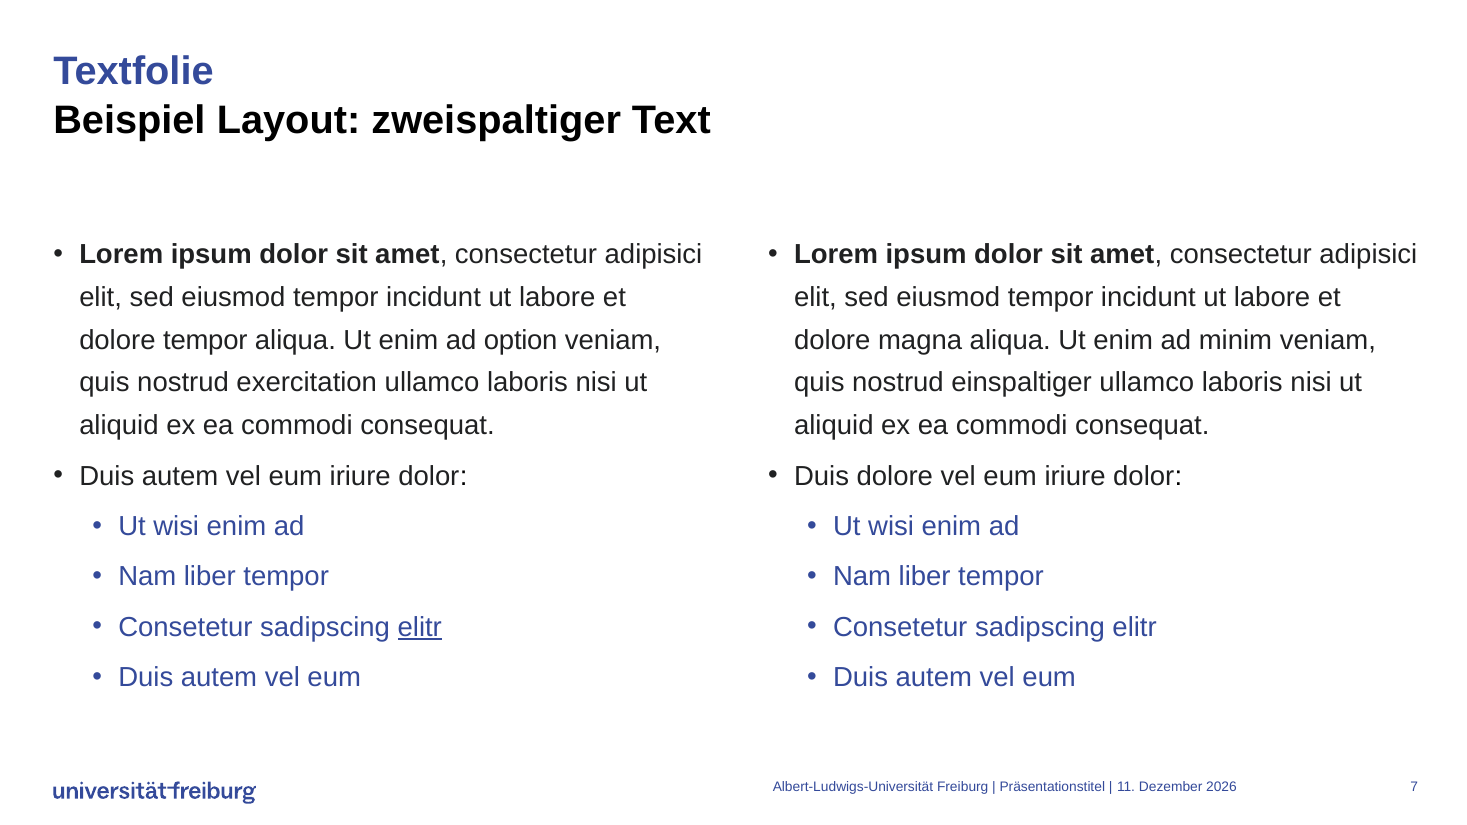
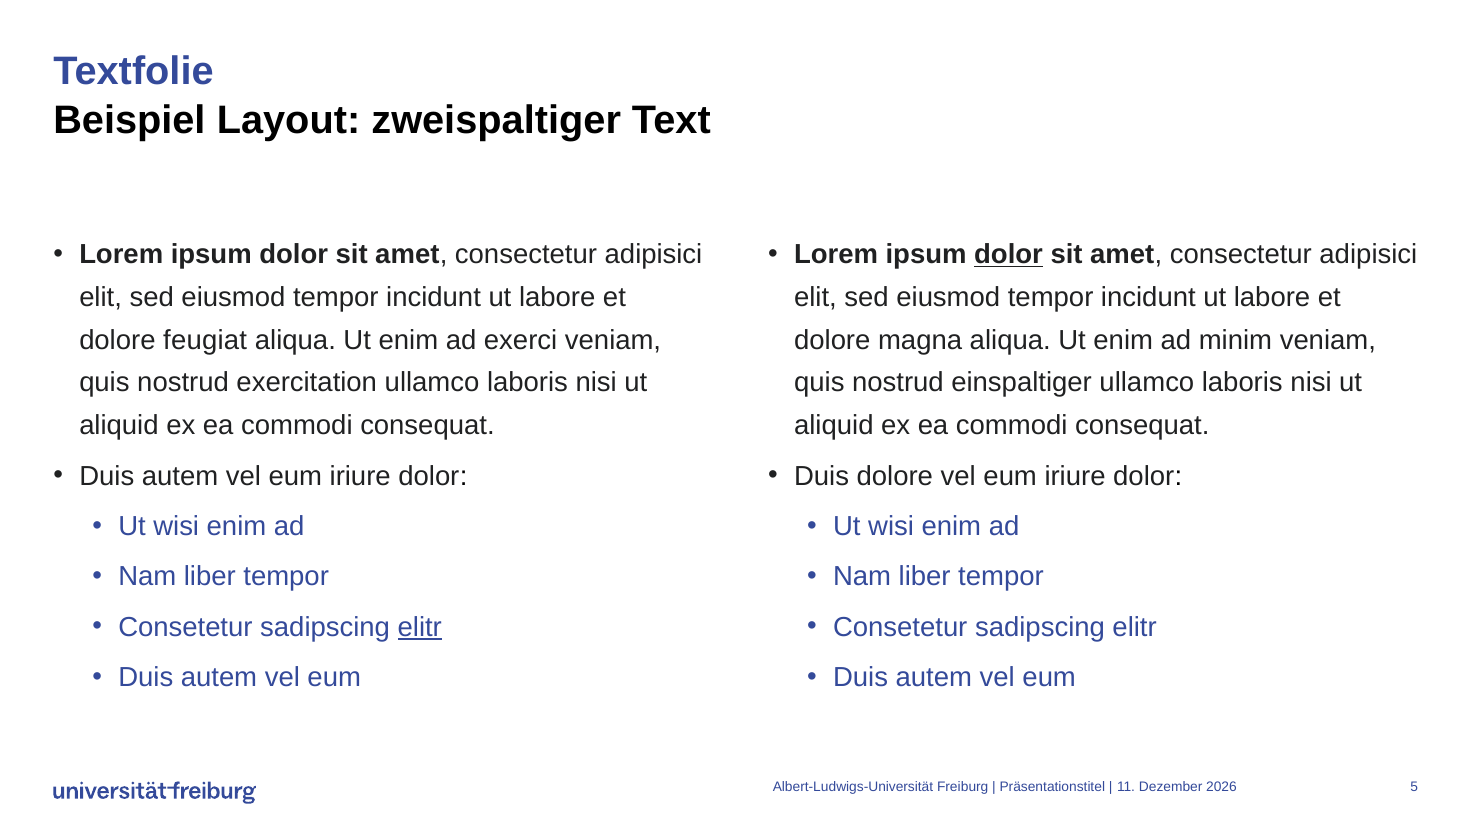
dolor at (1009, 255) underline: none -> present
dolore tempor: tempor -> feugiat
option: option -> exerci
7: 7 -> 5
